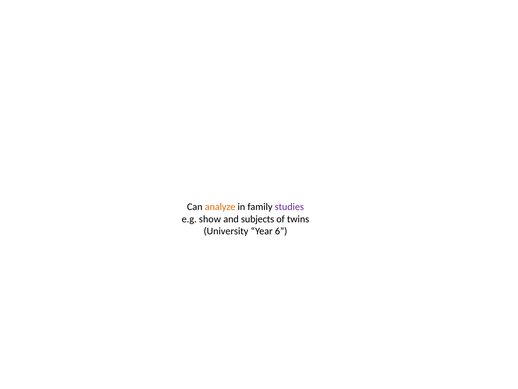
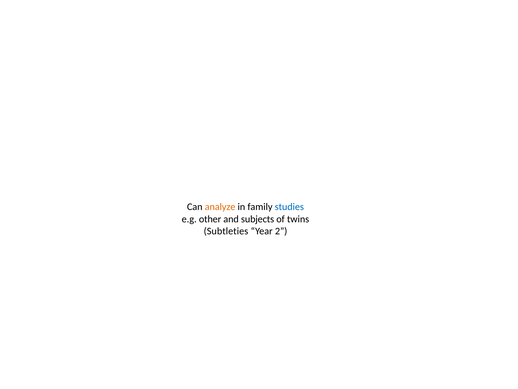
studies colour: purple -> blue
show: show -> other
University: University -> Subtleties
6: 6 -> 2
